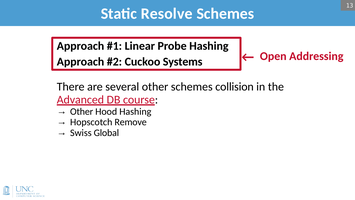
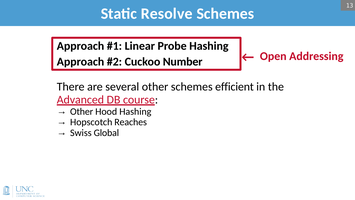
Systems: Systems -> Number
collision: collision -> efficient
Remove: Remove -> Reaches
